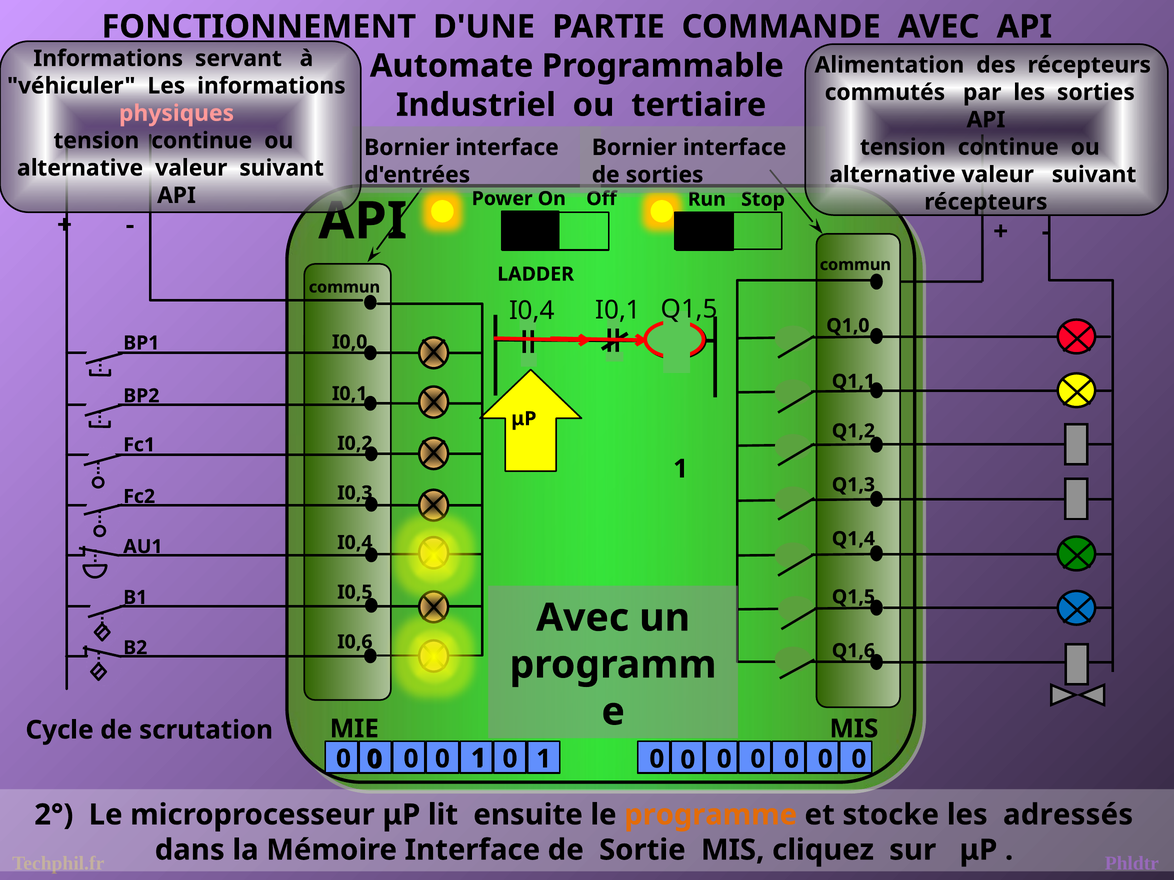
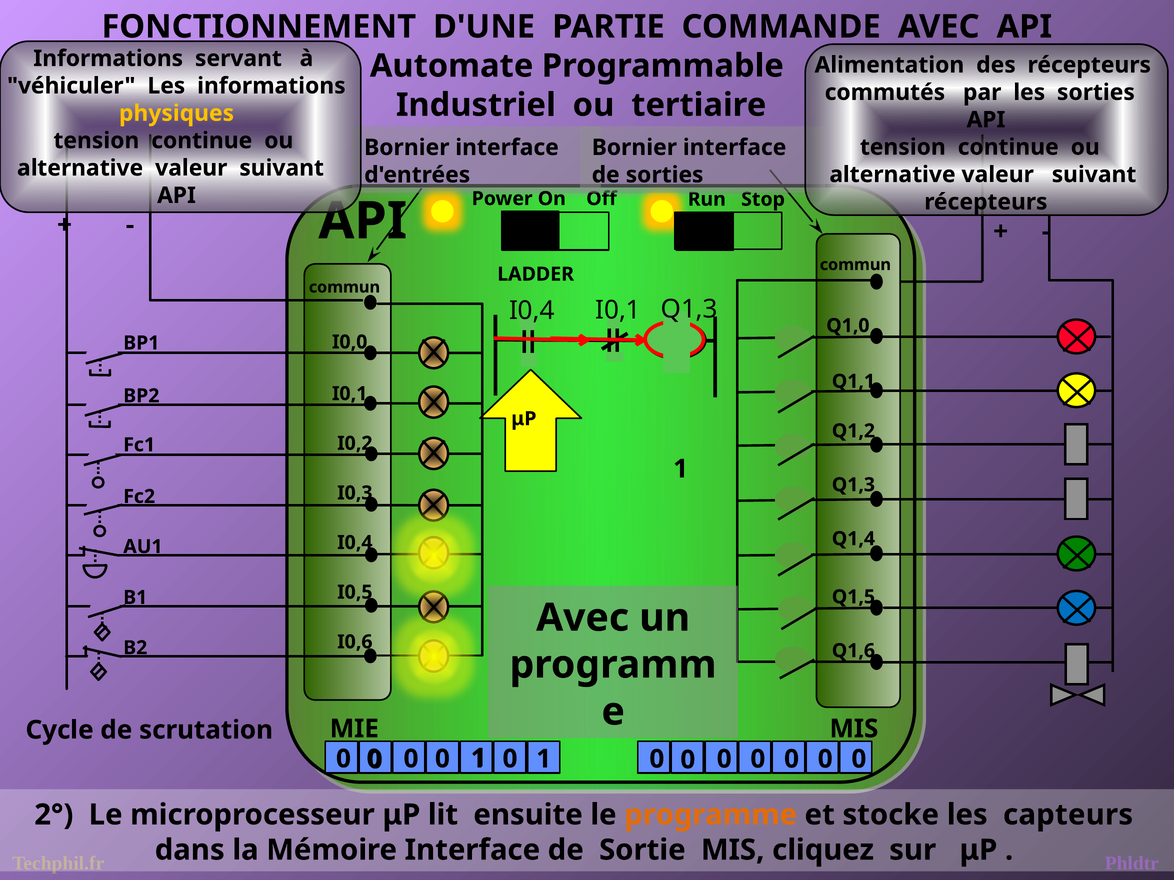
physiques colour: pink -> yellow
Q1,5 at (689, 309): Q1,5 -> Q1,3
adressés: adressés -> capteurs
